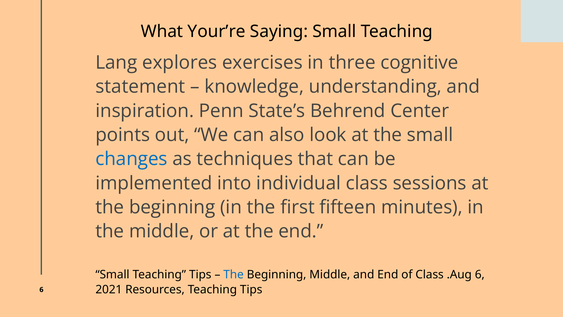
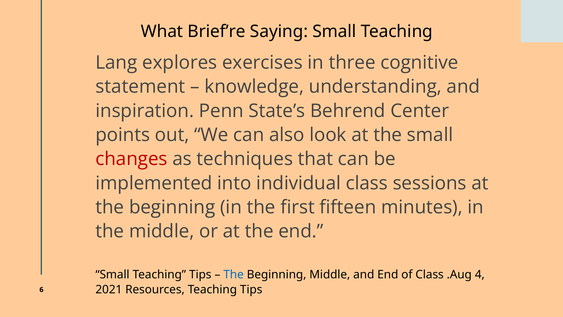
Your’re: Your’re -> Brief’re
changes colour: blue -> red
.Aug 6: 6 -> 4
